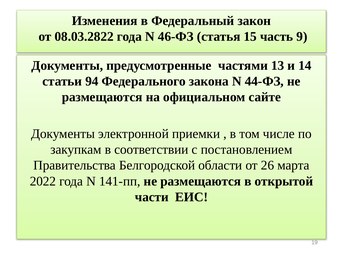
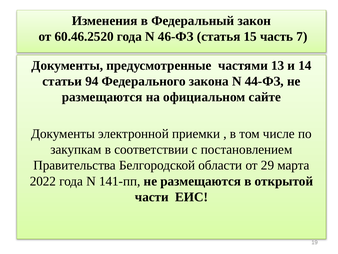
08.03.2822: 08.03.2822 -> 60.46.2520
9: 9 -> 7
26: 26 -> 29
